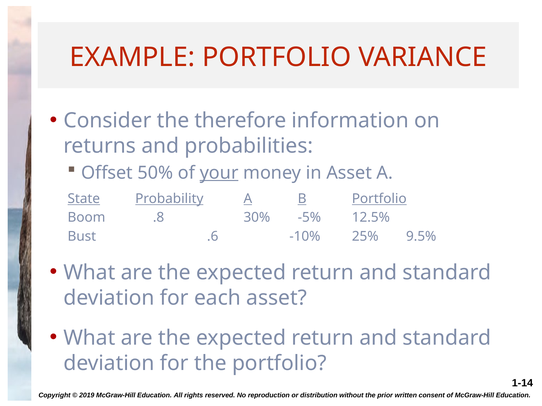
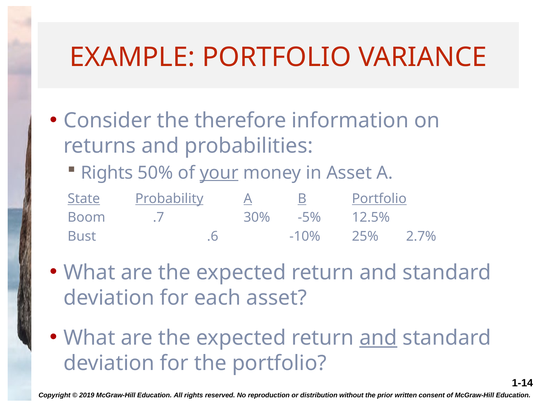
Offset at (107, 173): Offset -> Rights
.8: .8 -> .7
9.5%: 9.5% -> 2.7%
and at (378, 338) underline: none -> present
